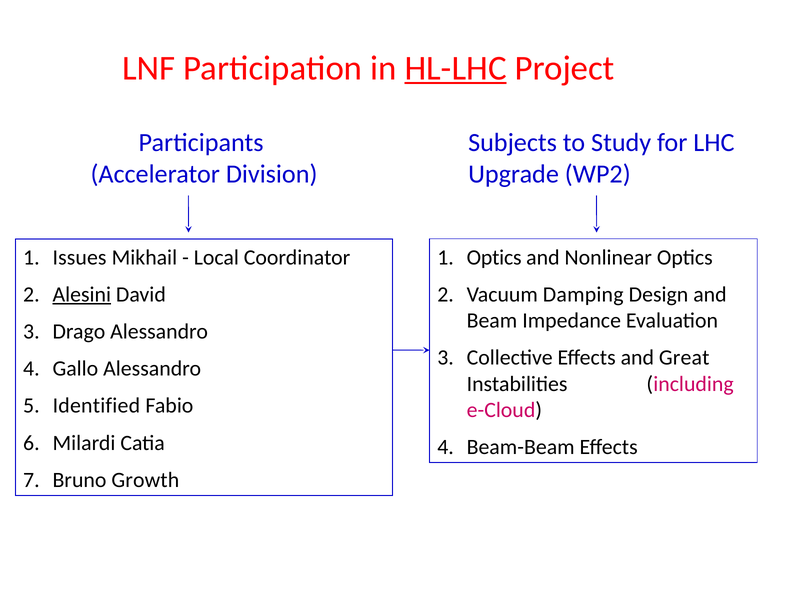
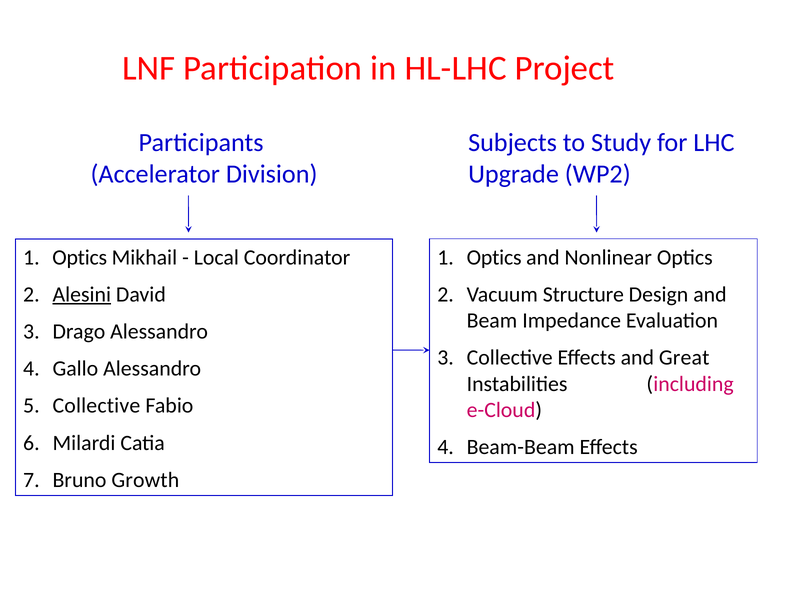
HL-LHC underline: present -> none
Issues at (80, 257): Issues -> Optics
Damping: Damping -> Structure
Identified at (96, 406): Identified -> Collective
